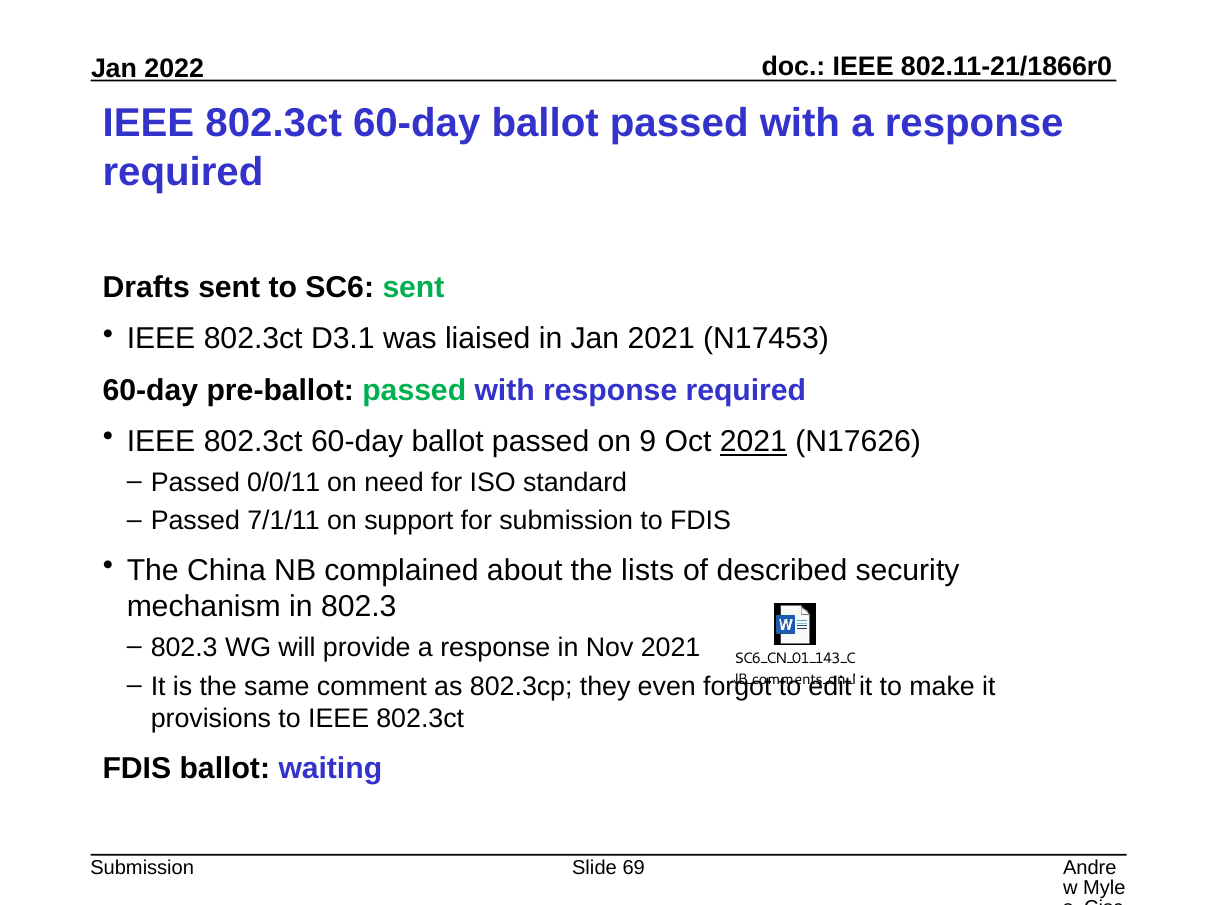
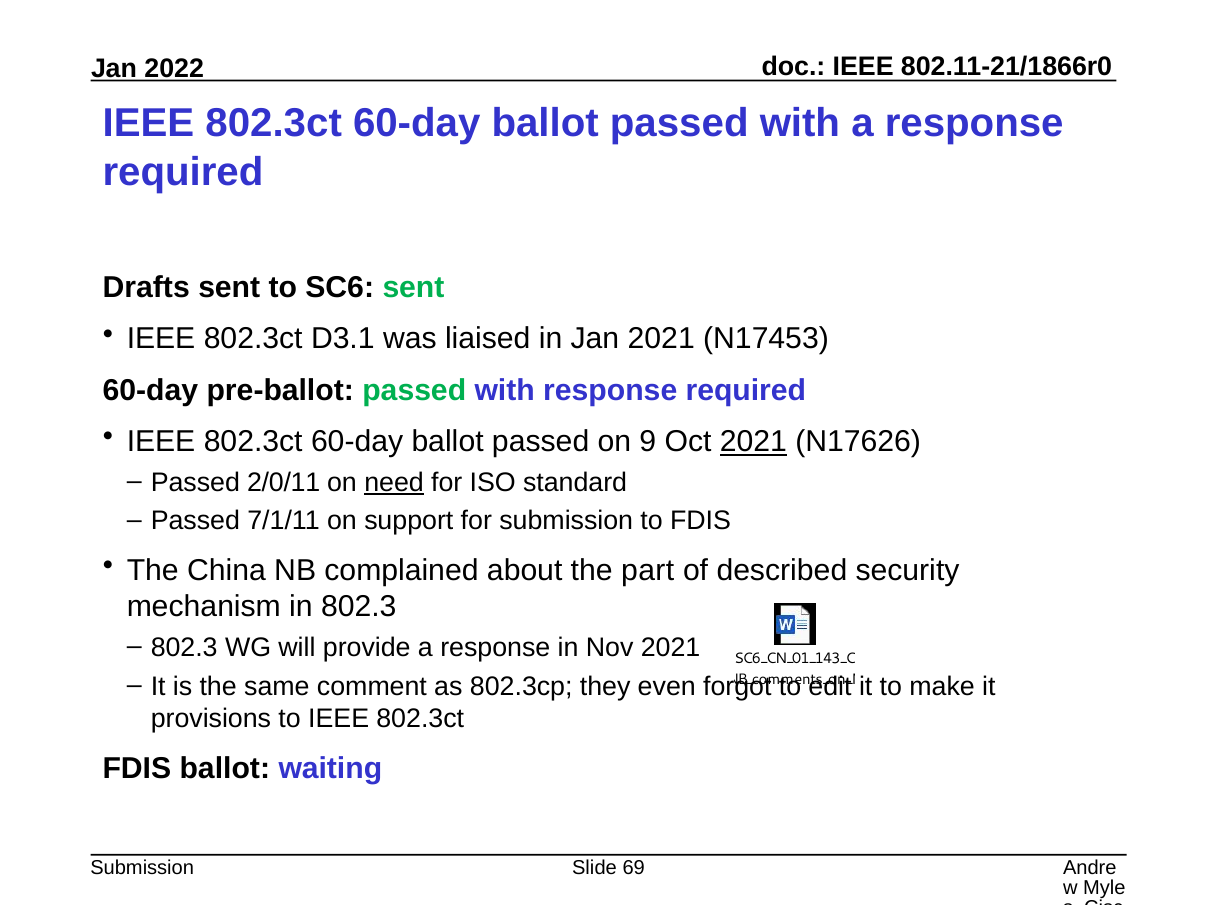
0/0/11: 0/0/11 -> 2/0/11
need underline: none -> present
lists: lists -> part
